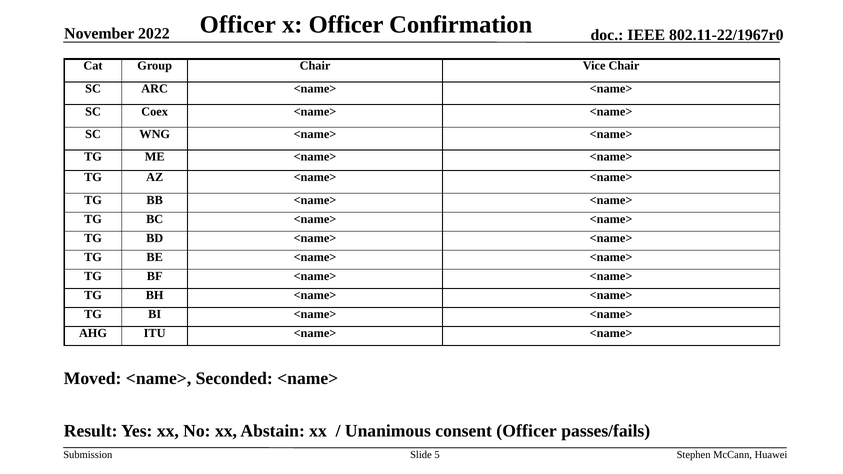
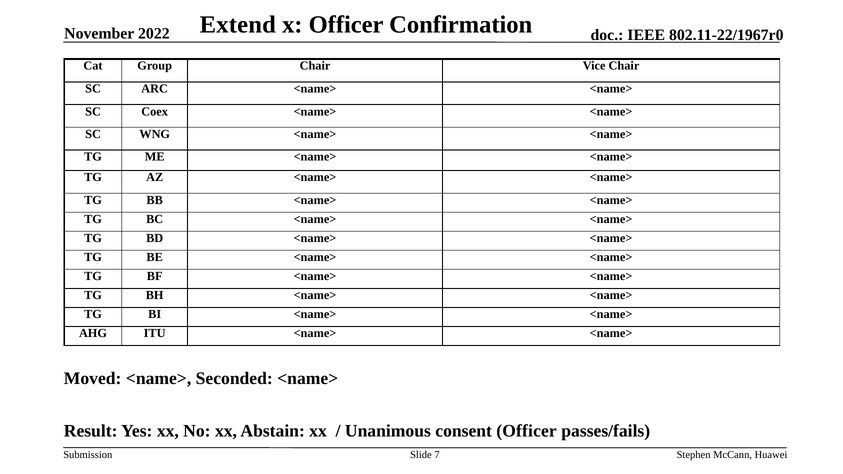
Officer at (238, 25): Officer -> Extend
5: 5 -> 7
